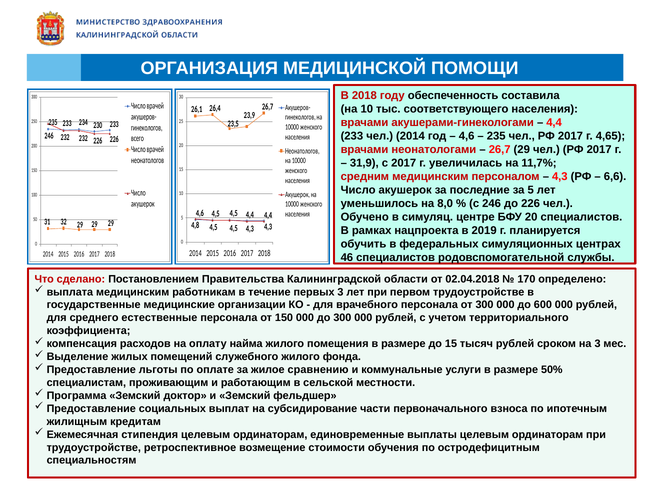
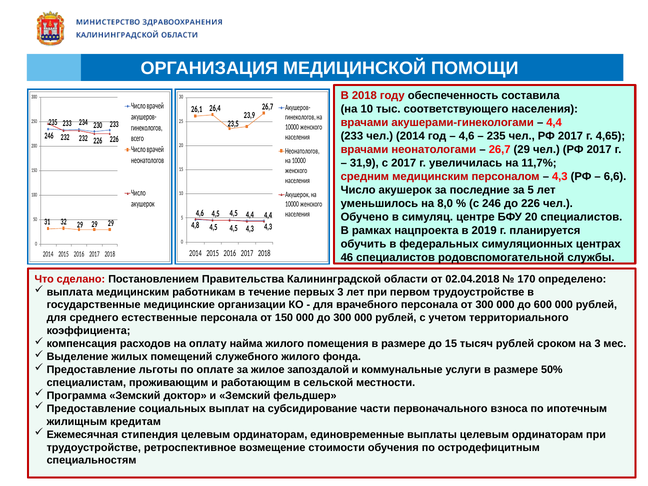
сравнению: сравнению -> запоздалой
